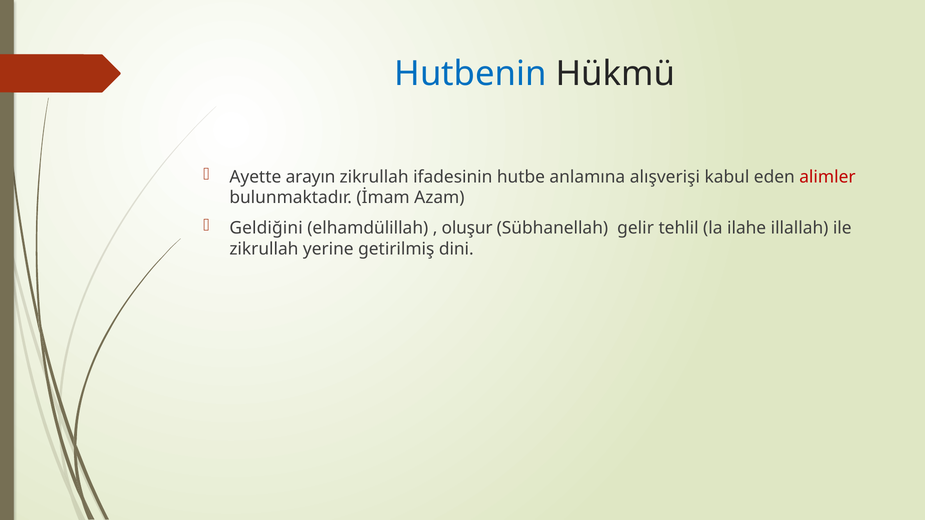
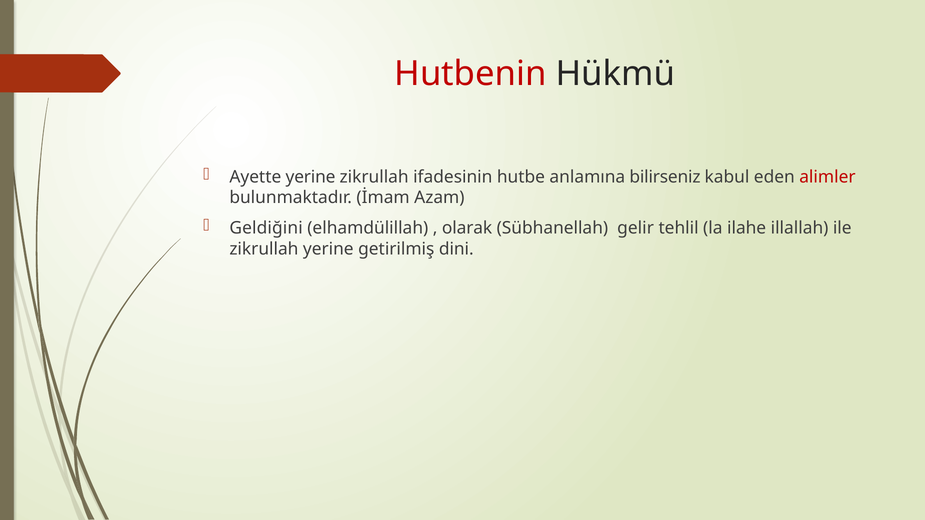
Hutbenin colour: blue -> red
Ayette arayın: arayın -> yerine
alışverişi: alışverişi -> bilirseniz
oluşur: oluşur -> olarak
